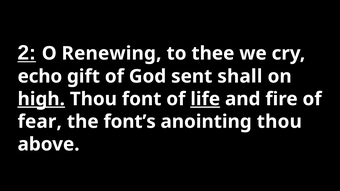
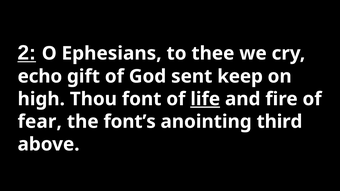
Renewing: Renewing -> Ephesians
shall: shall -> keep
high underline: present -> none
anointing thou: thou -> third
